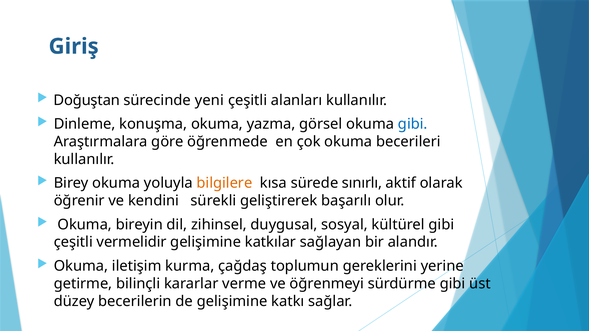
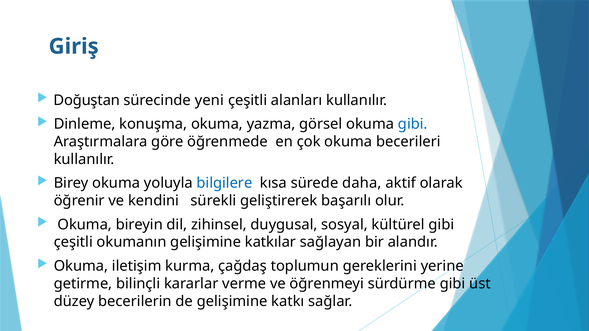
bilgilere colour: orange -> blue
sınırlı: sınırlı -> daha
vermelidir: vermelidir -> okumanın
